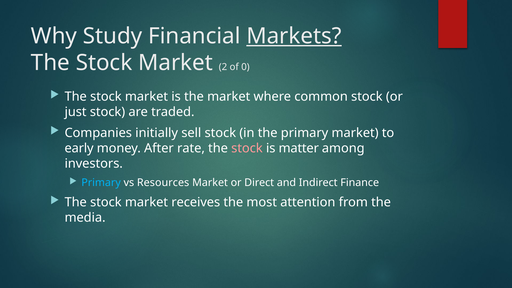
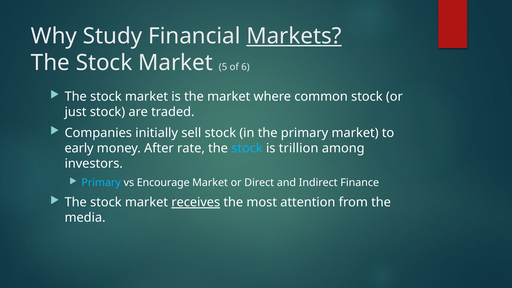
2: 2 -> 5
0: 0 -> 6
stock at (247, 148) colour: pink -> light blue
matter: matter -> trillion
Resources: Resources -> Encourage
receives underline: none -> present
